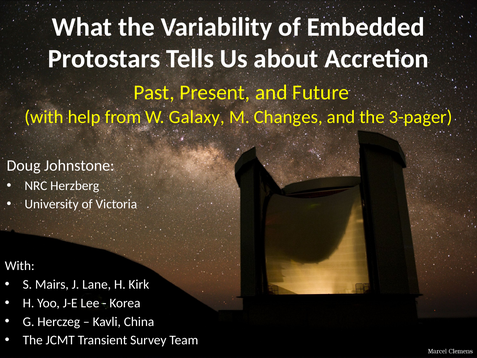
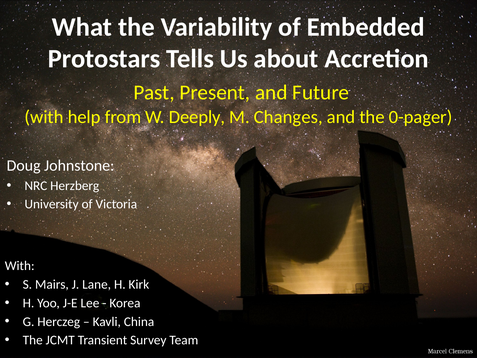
Galaxy: Galaxy -> Deeply
3-pager: 3-pager -> 0-pager
